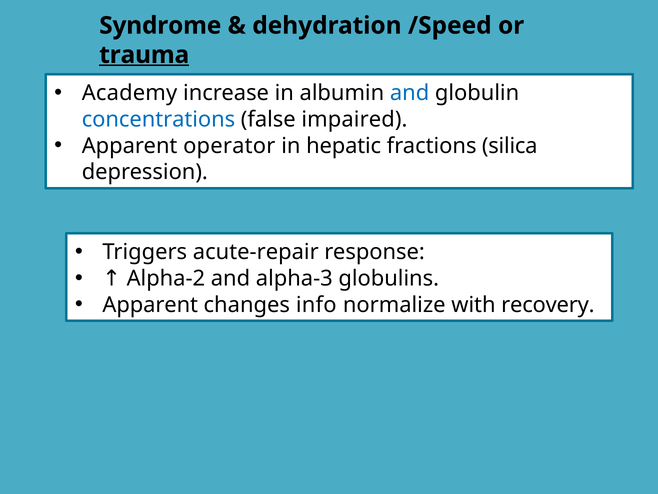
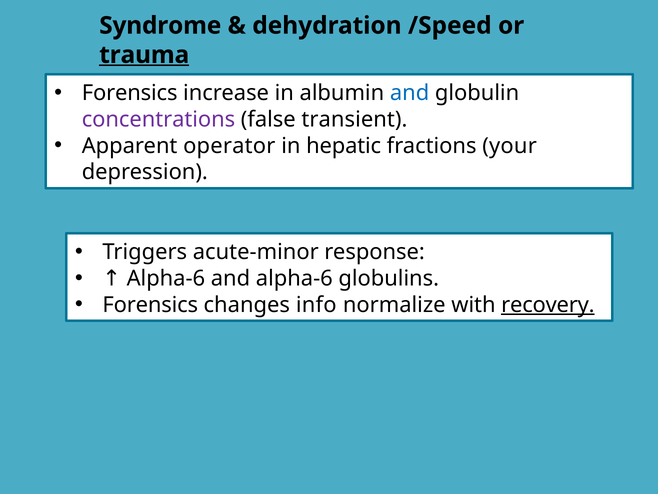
Academy at (129, 93): Academy -> Forensics
concentrations colour: blue -> purple
impaired: impaired -> transient
silica: silica -> your
acute-repair: acute-repair -> acute-minor
Alpha-2 at (166, 278): Alpha-2 -> Alpha-6
and alpha-3: alpha-3 -> alpha-6
Apparent at (150, 305): Apparent -> Forensics
recovery underline: none -> present
